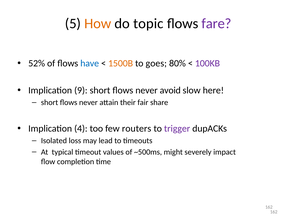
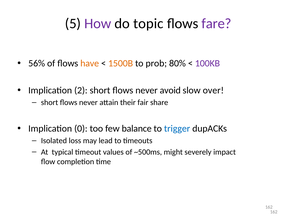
How colour: orange -> purple
52%: 52% -> 56%
have colour: blue -> orange
goes: goes -> prob
9: 9 -> 2
here: here -> over
4: 4 -> 0
routers: routers -> balance
trigger colour: purple -> blue
